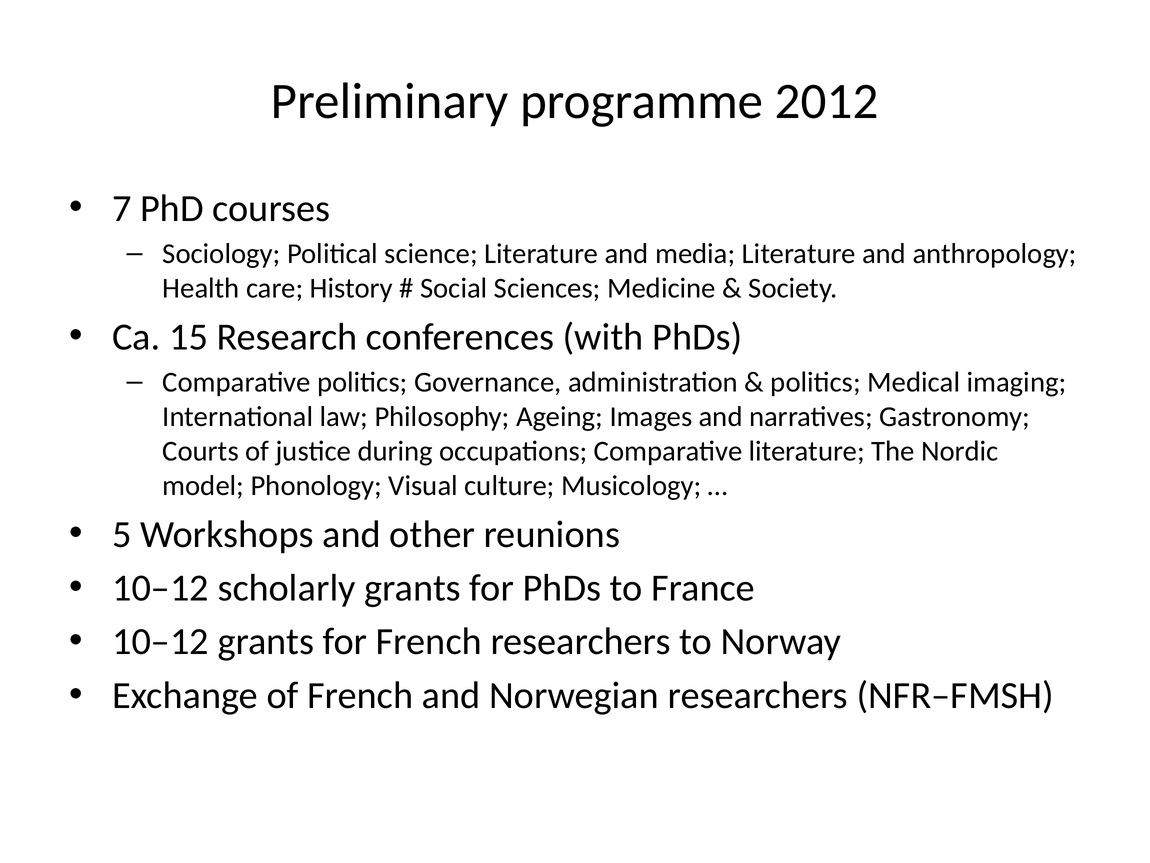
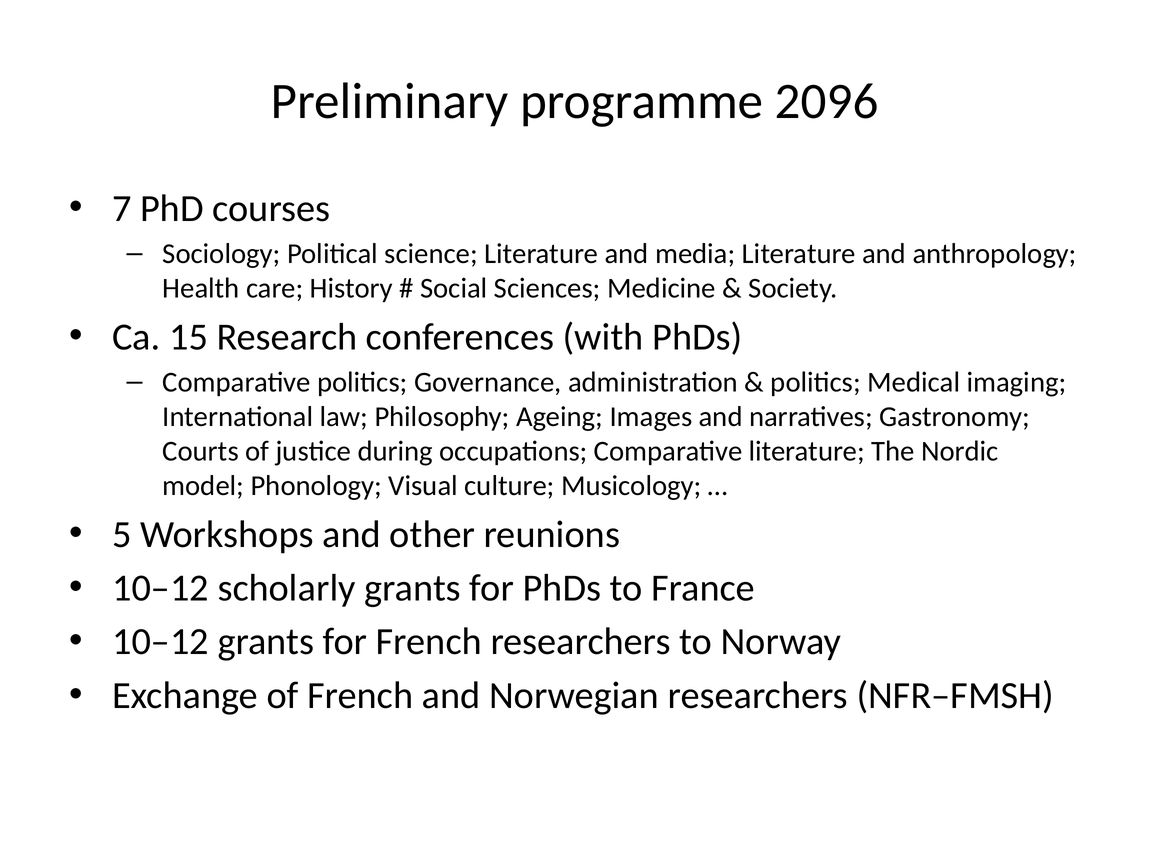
2012: 2012 -> 2096
